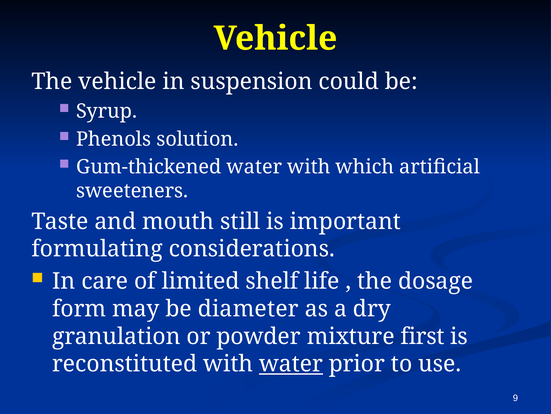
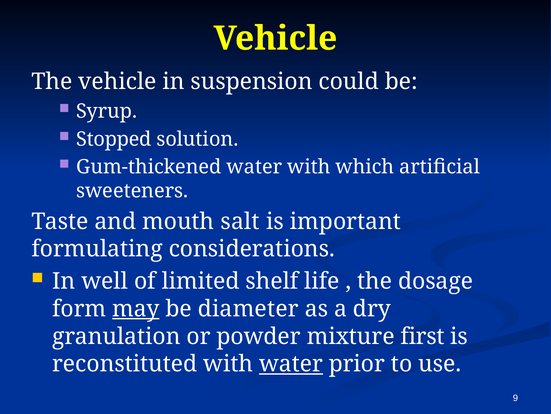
Phenols: Phenols -> Stopped
still: still -> salt
care: care -> well
may underline: none -> present
